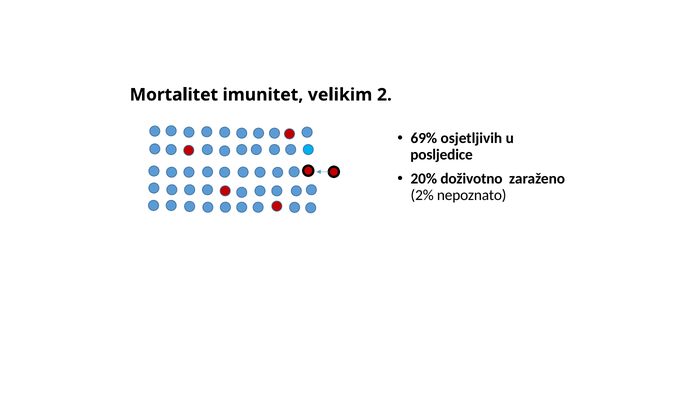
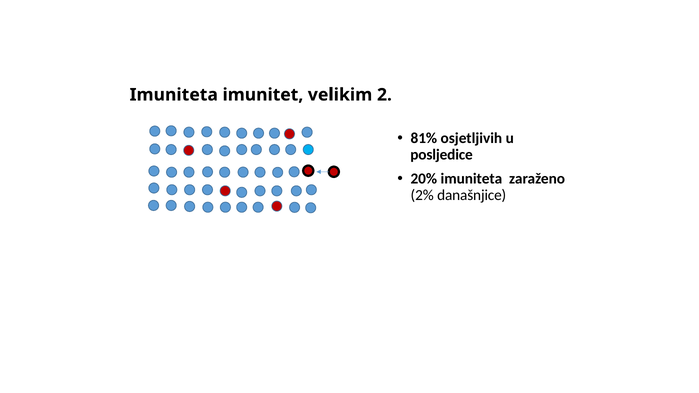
Mortalitet at (174, 95): Mortalitet -> Imuniteta
69%: 69% -> 81%
20% doživotno: doživotno -> imuniteta
nepoznato: nepoznato -> današnjice
